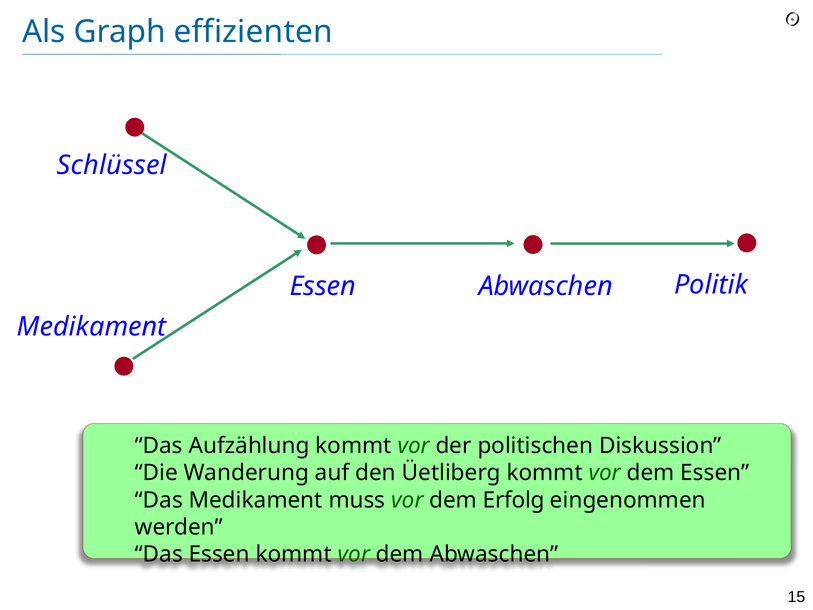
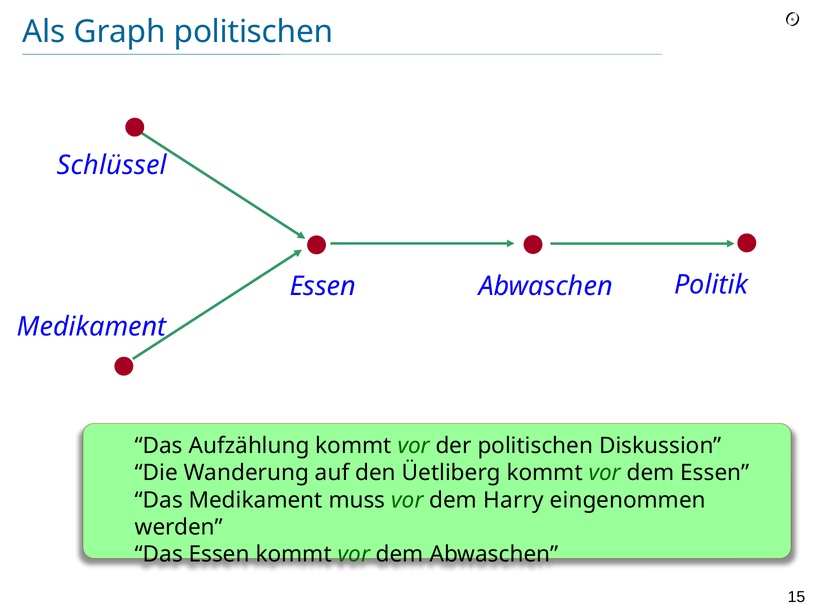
Graph effizienten: effizienten -> politischen
Erfolg: Erfolg -> Harry
